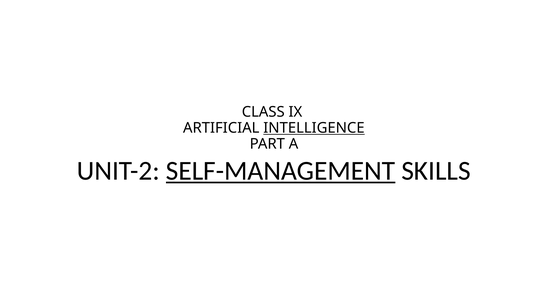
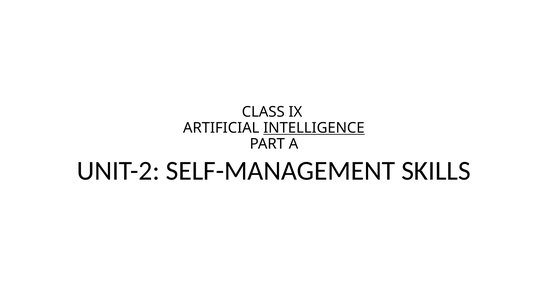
SELF-MANAGEMENT underline: present -> none
